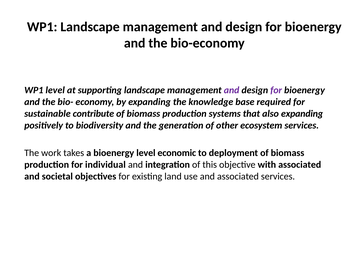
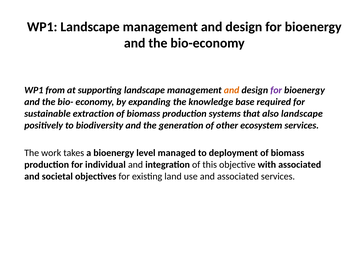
WP1 level: level -> from
and at (232, 90) colour: purple -> orange
contribute: contribute -> extraction
also expanding: expanding -> landscape
economic: economic -> managed
